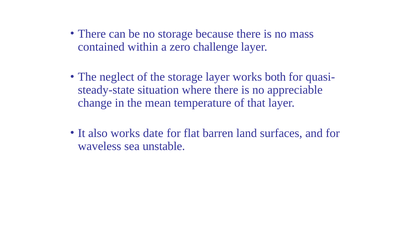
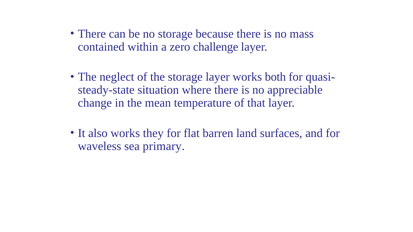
date: date -> they
unstable: unstable -> primary
